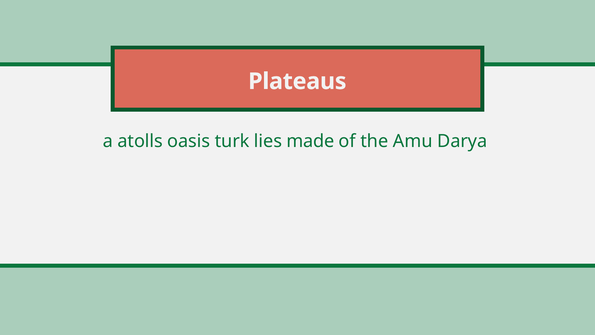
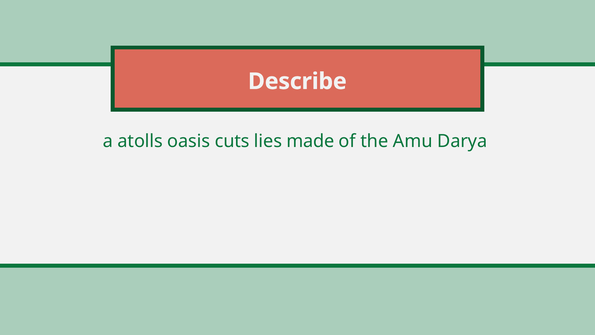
Plateaus: Plateaus -> Describe
turk: turk -> cuts
